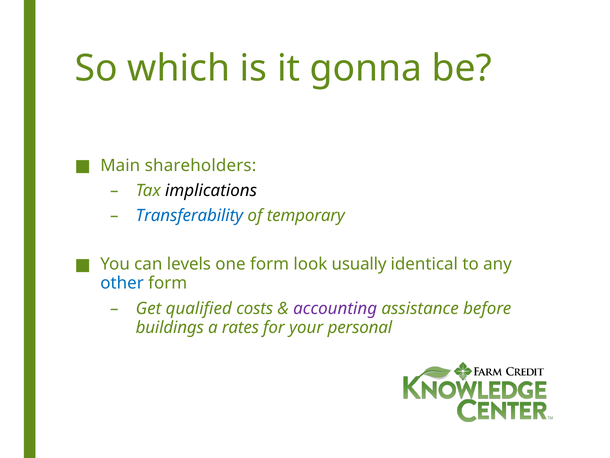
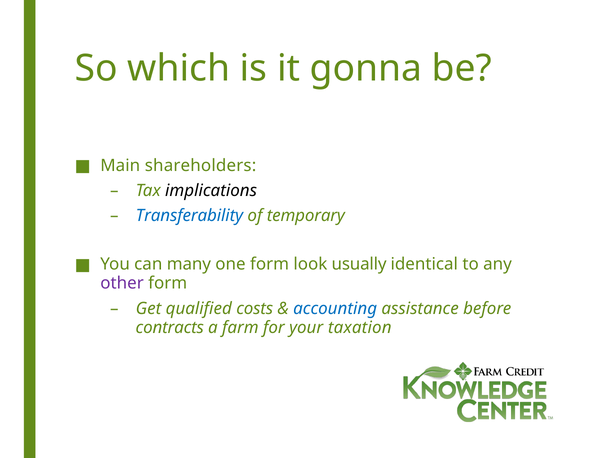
levels: levels -> many
other colour: blue -> purple
accounting colour: purple -> blue
buildings: buildings -> contracts
rates: rates -> farm
personal: personal -> taxation
